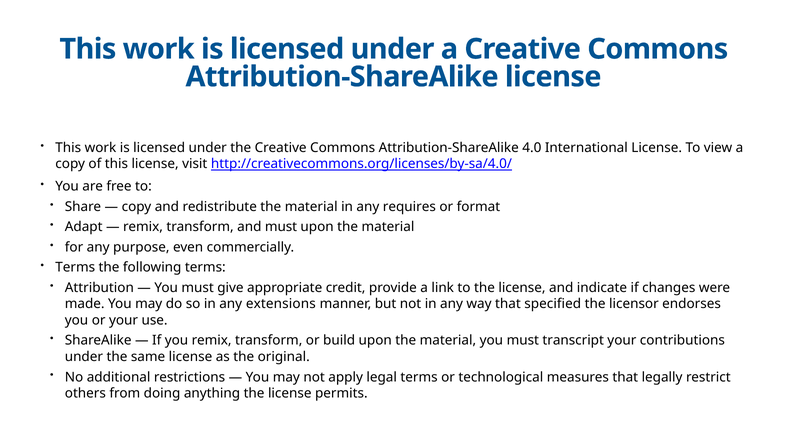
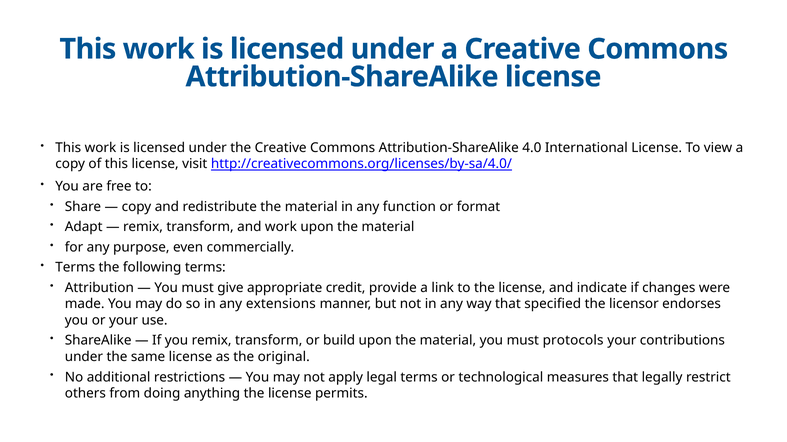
requires: requires -> function
and must: must -> work
transcript: transcript -> protocols
